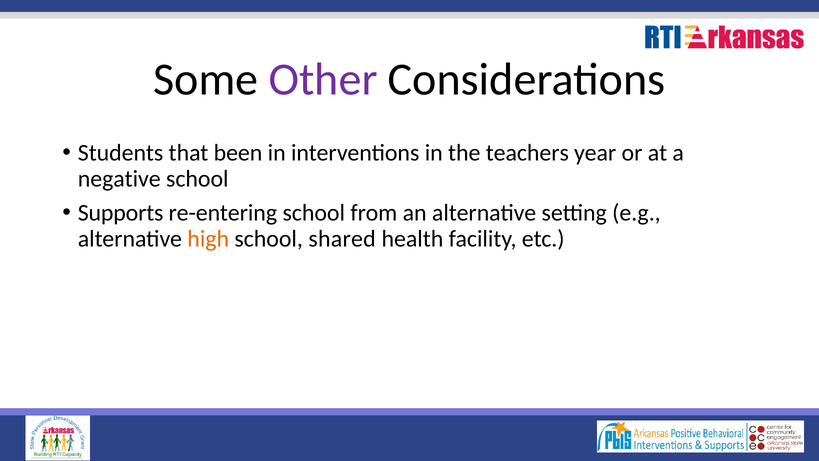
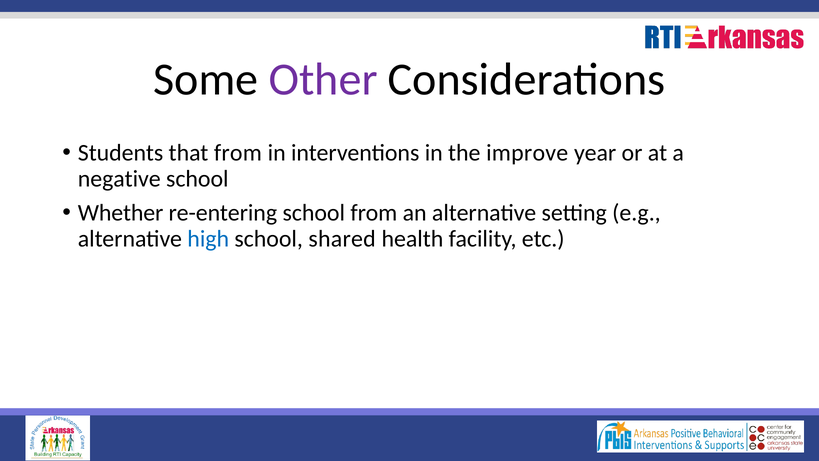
that been: been -> from
teachers: teachers -> improve
Supports: Supports -> Whether
high colour: orange -> blue
